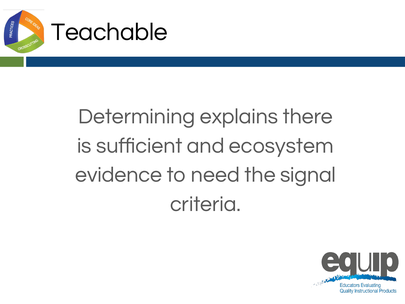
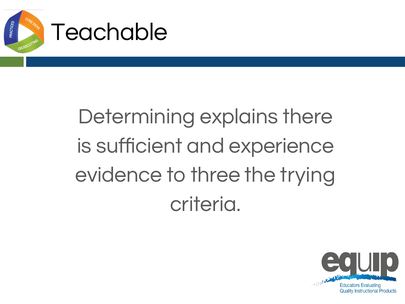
ecosystem: ecosystem -> experience
need: need -> three
signal: signal -> trying
